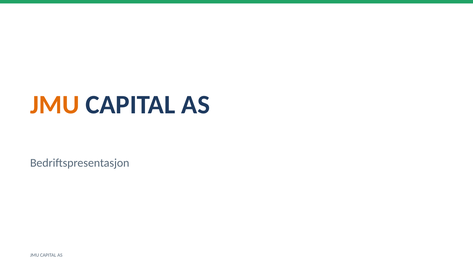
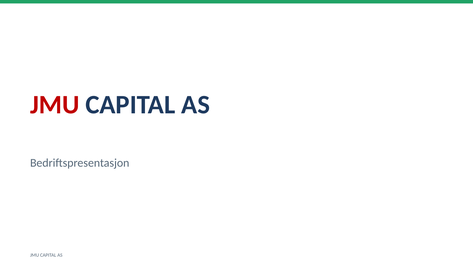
JMU at (55, 105) colour: orange -> red
